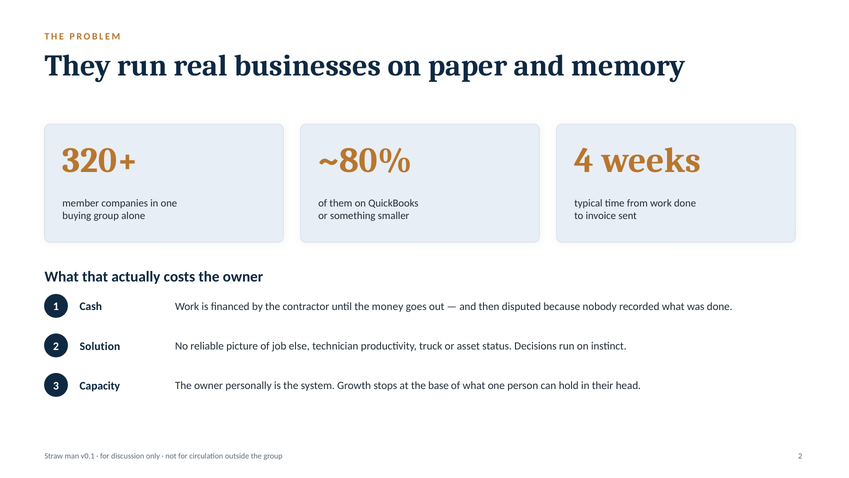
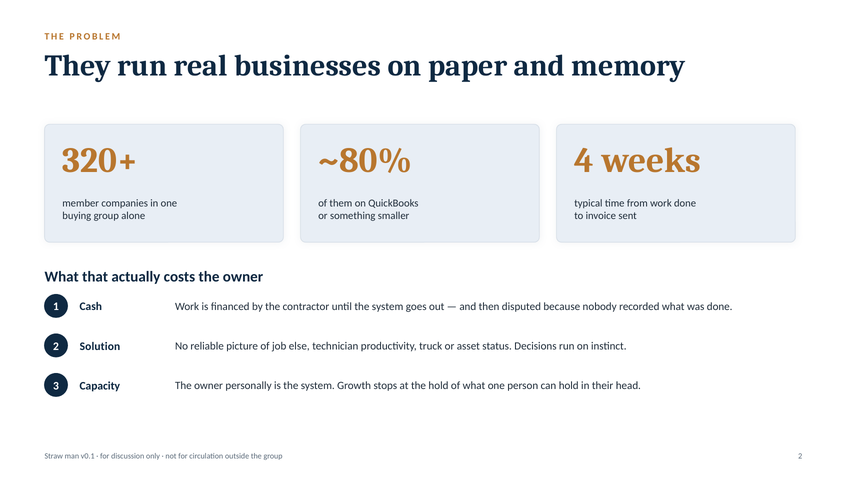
until the money: money -> system
the base: base -> hold
